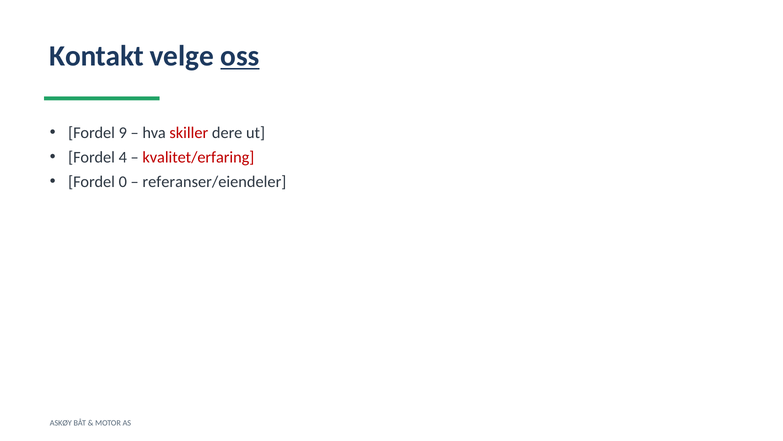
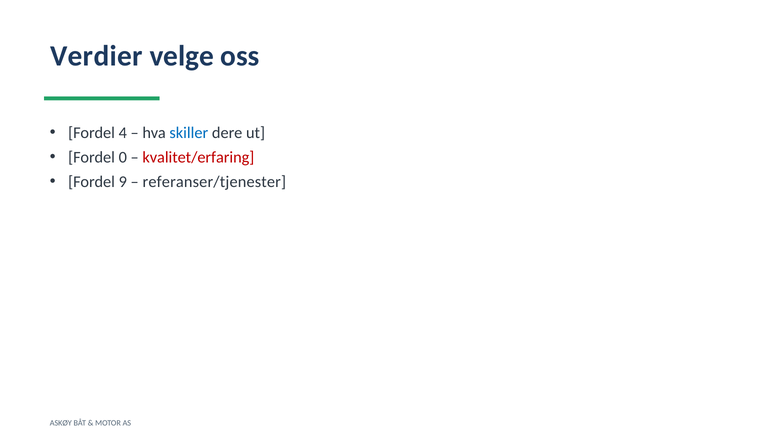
Kontakt: Kontakt -> Verdier
oss underline: present -> none
9: 9 -> 4
skiller colour: red -> blue
4: 4 -> 0
0: 0 -> 9
referanser/eiendeler: referanser/eiendeler -> referanser/tjenester
